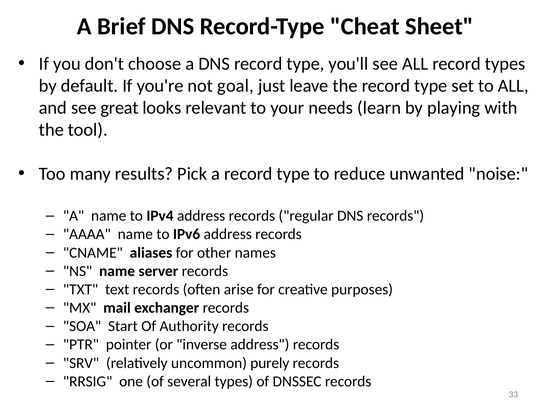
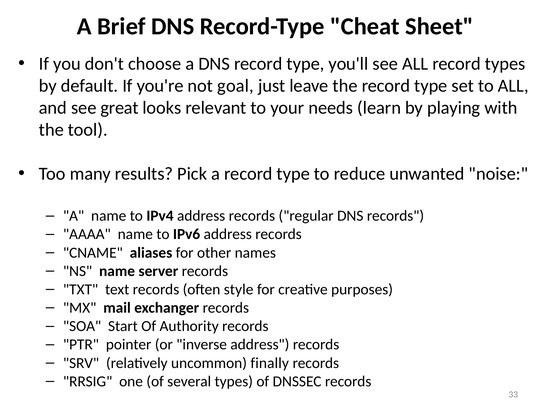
arise: arise -> style
purely: purely -> finally
